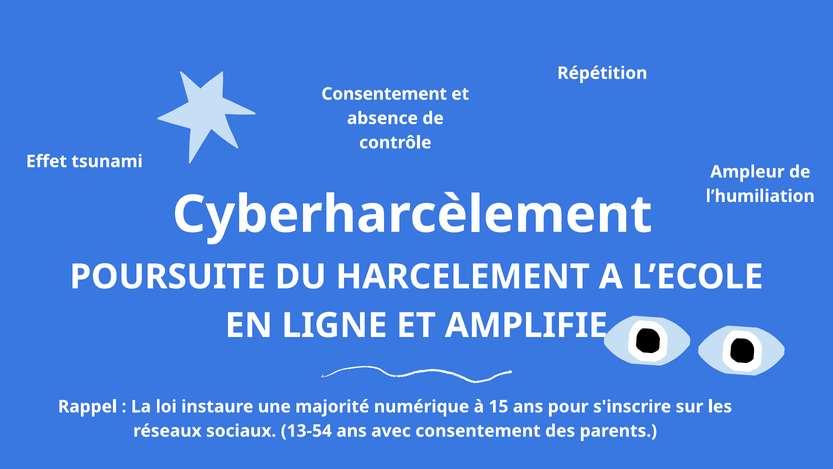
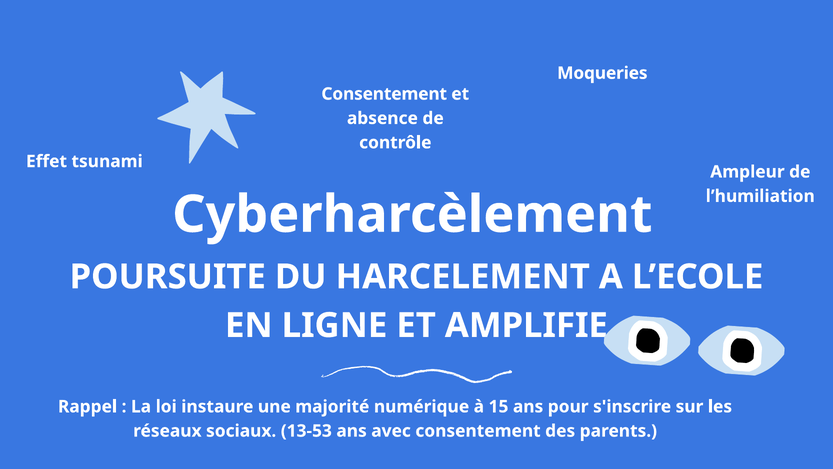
Répétition: Répétition -> Moqueries
13-54: 13-54 -> 13-53
